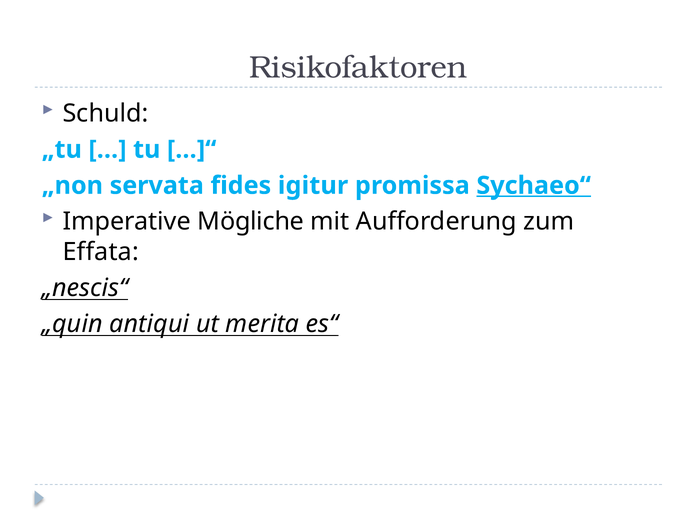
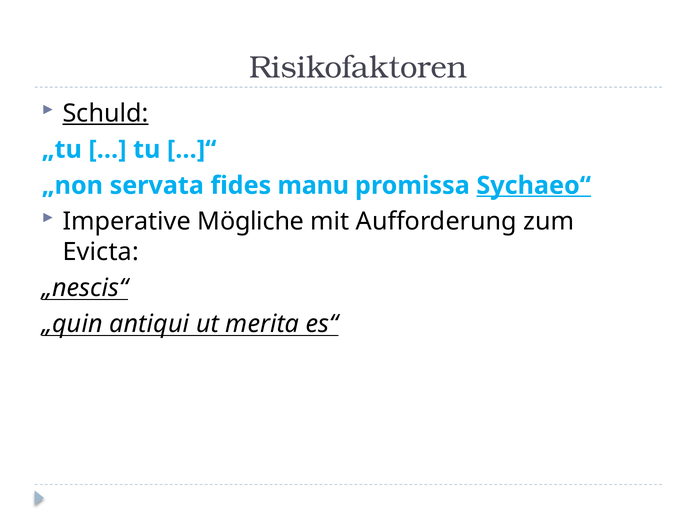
Schuld underline: none -> present
igitur: igitur -> manu
Effata: Effata -> Evicta
